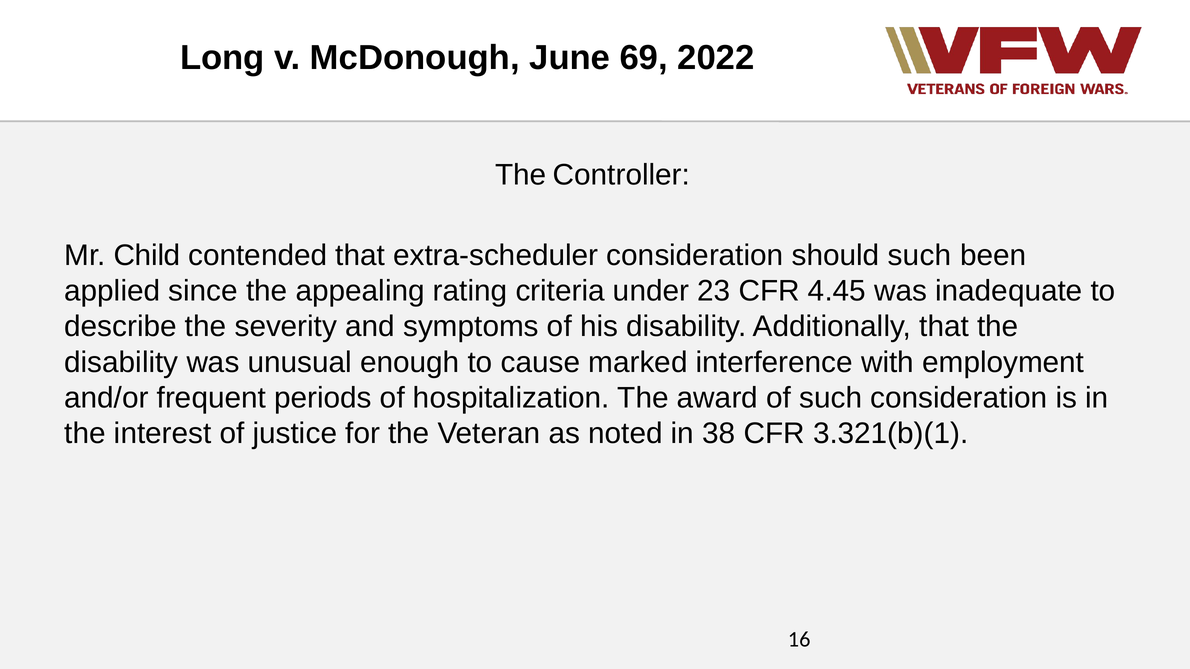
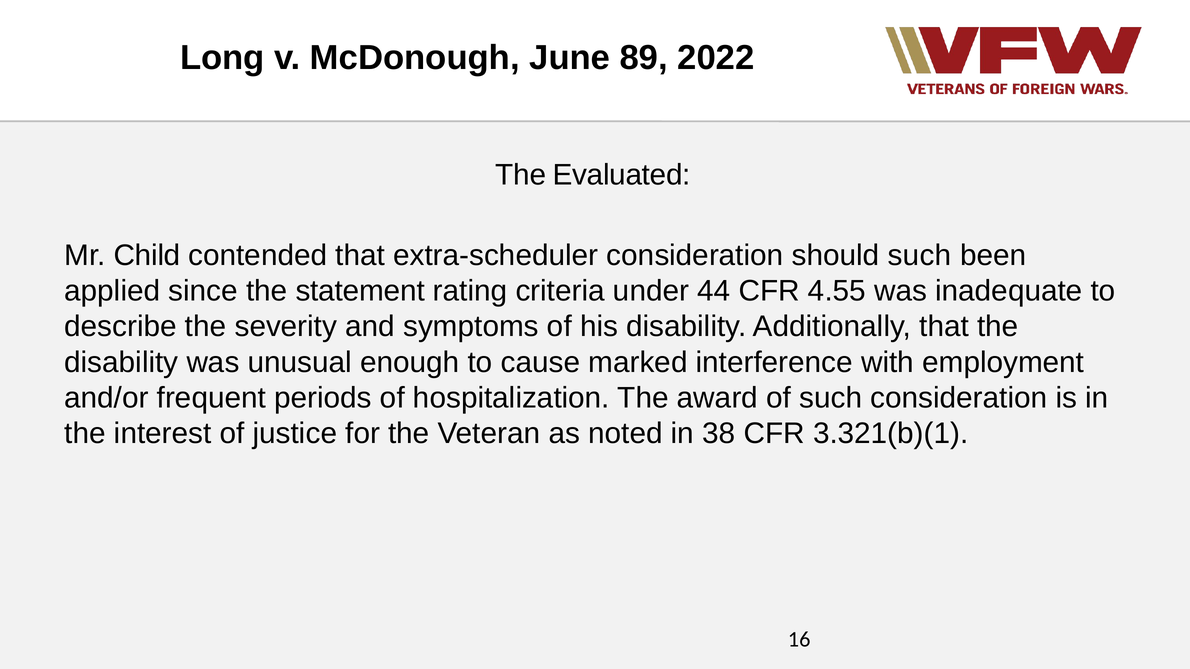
69: 69 -> 89
Controller: Controller -> Evaluated
appealing: appealing -> statement
23: 23 -> 44
4.45: 4.45 -> 4.55
